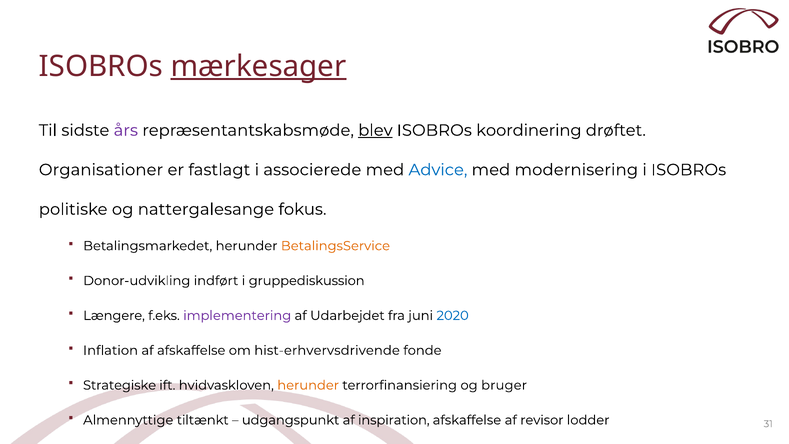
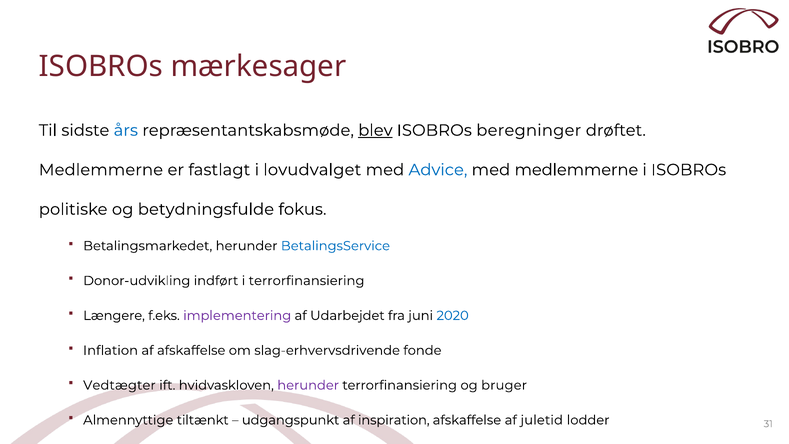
mærkesager underline: present -> none
års colour: purple -> blue
koordinering: koordinering -> beregninger
Organisationer at (101, 170): Organisationer -> Medlemmerne
associerede: associerede -> lovudvalget
med modernisering: modernisering -> medlemmerne
nattergalesange: nattergalesange -> betydningsfulde
BetalingsService colour: orange -> blue
i gruppediskussion: gruppediskussion -> terrorfinansiering
hist-erhvervsdrivende: hist-erhvervsdrivende -> slag-erhvervsdrivende
Strategiske: Strategiske -> Vedtægter
herunder at (308, 385) colour: orange -> purple
revisor: revisor -> juletid
